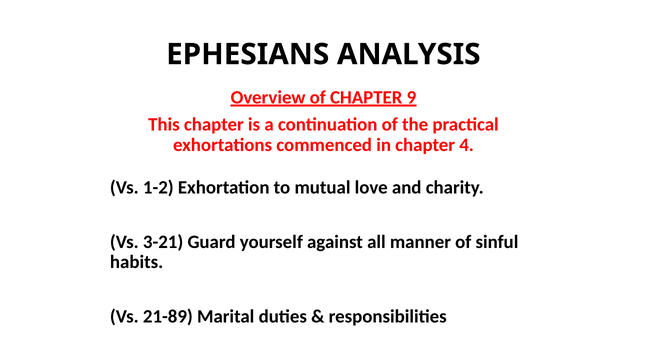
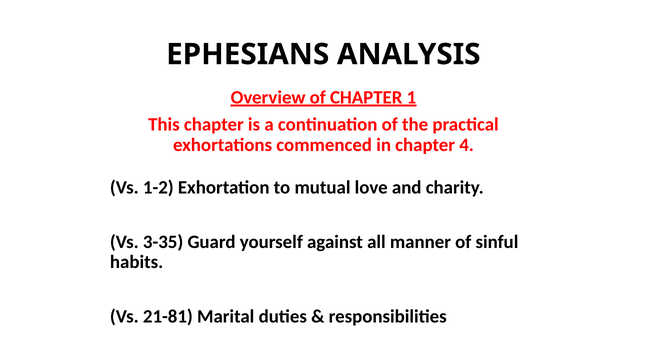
9: 9 -> 1
3-21: 3-21 -> 3-35
21-89: 21-89 -> 21-81
